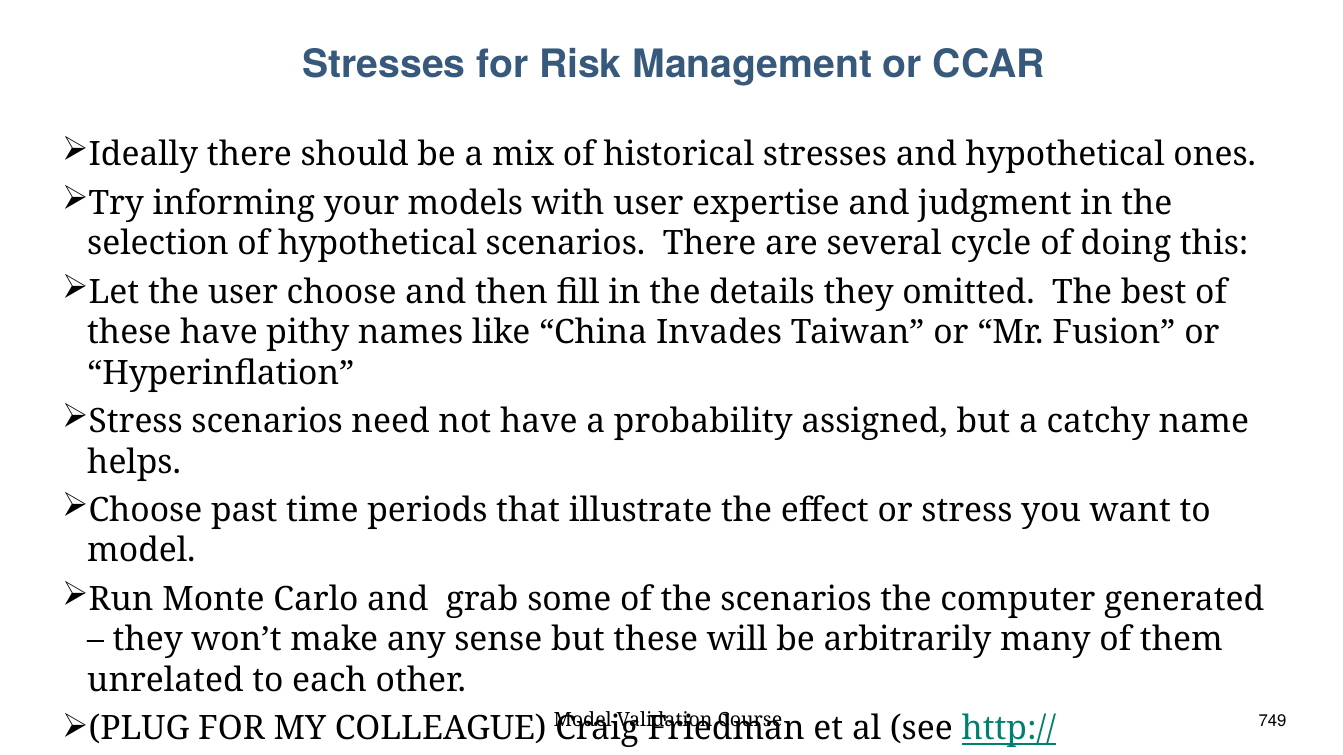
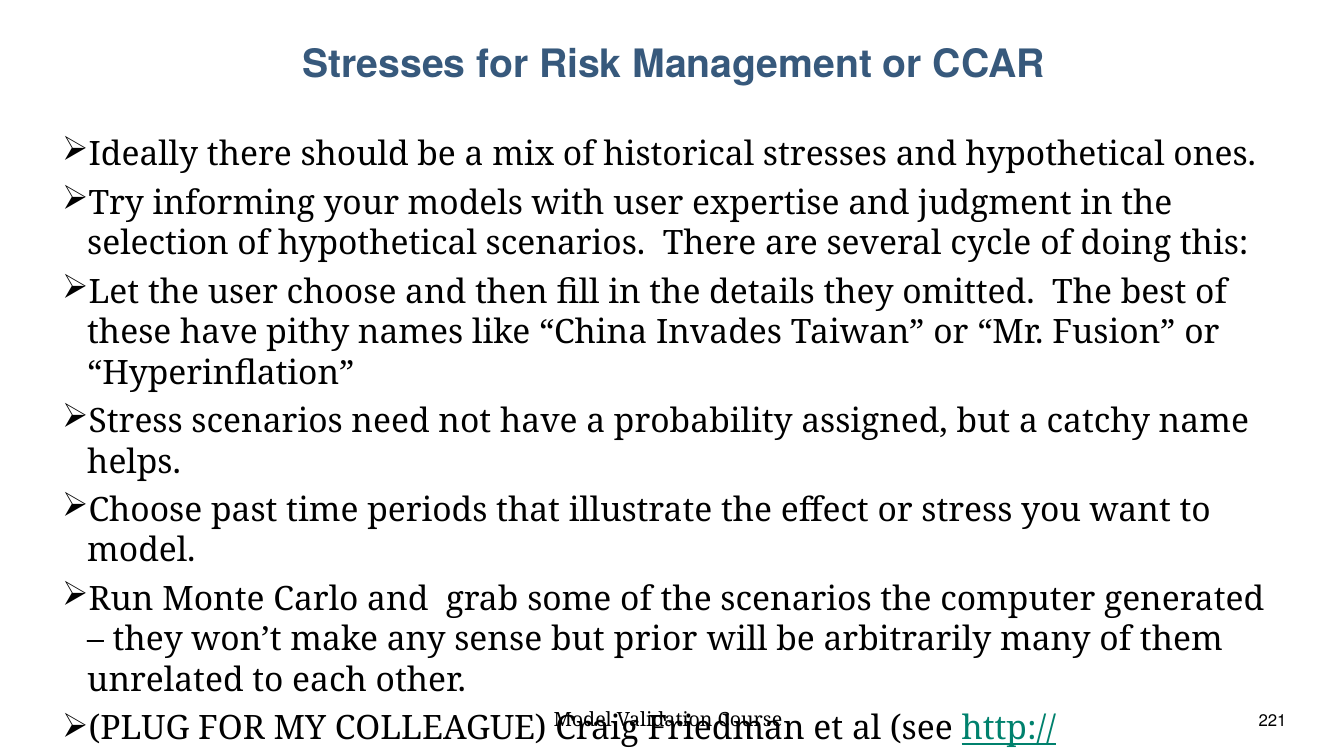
but these: these -> prior
749: 749 -> 221
